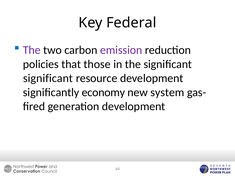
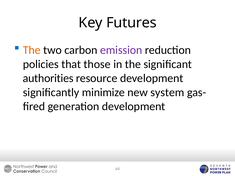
Federal: Federal -> Futures
The at (32, 50) colour: purple -> orange
significant at (48, 78): significant -> authorities
economy: economy -> minimize
